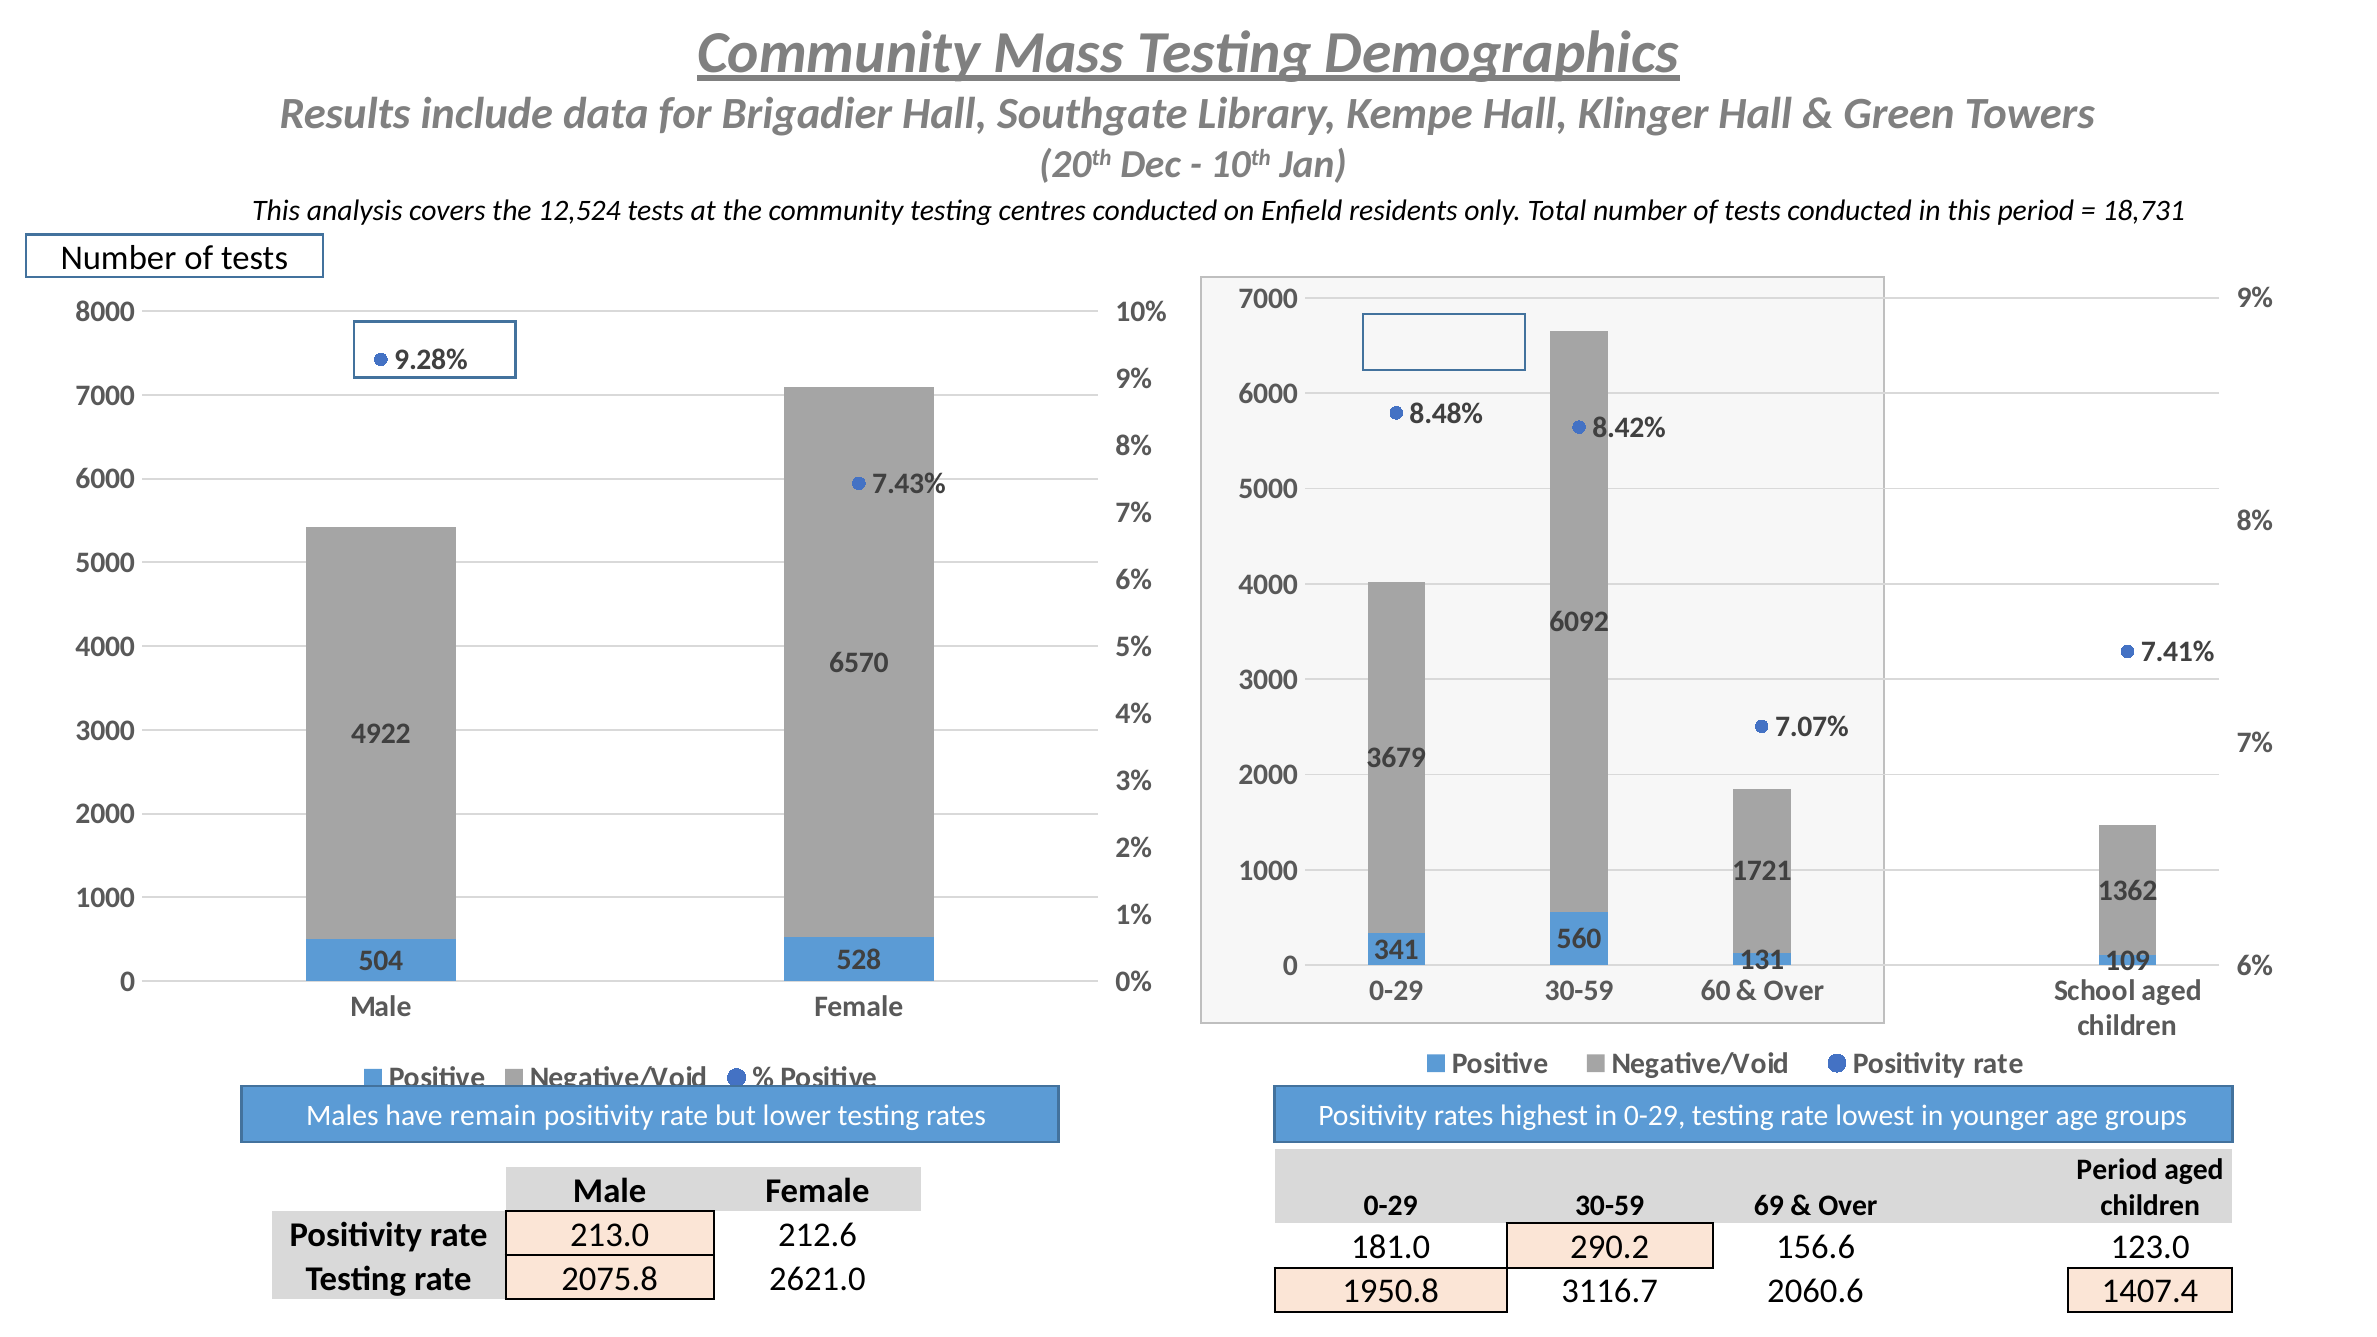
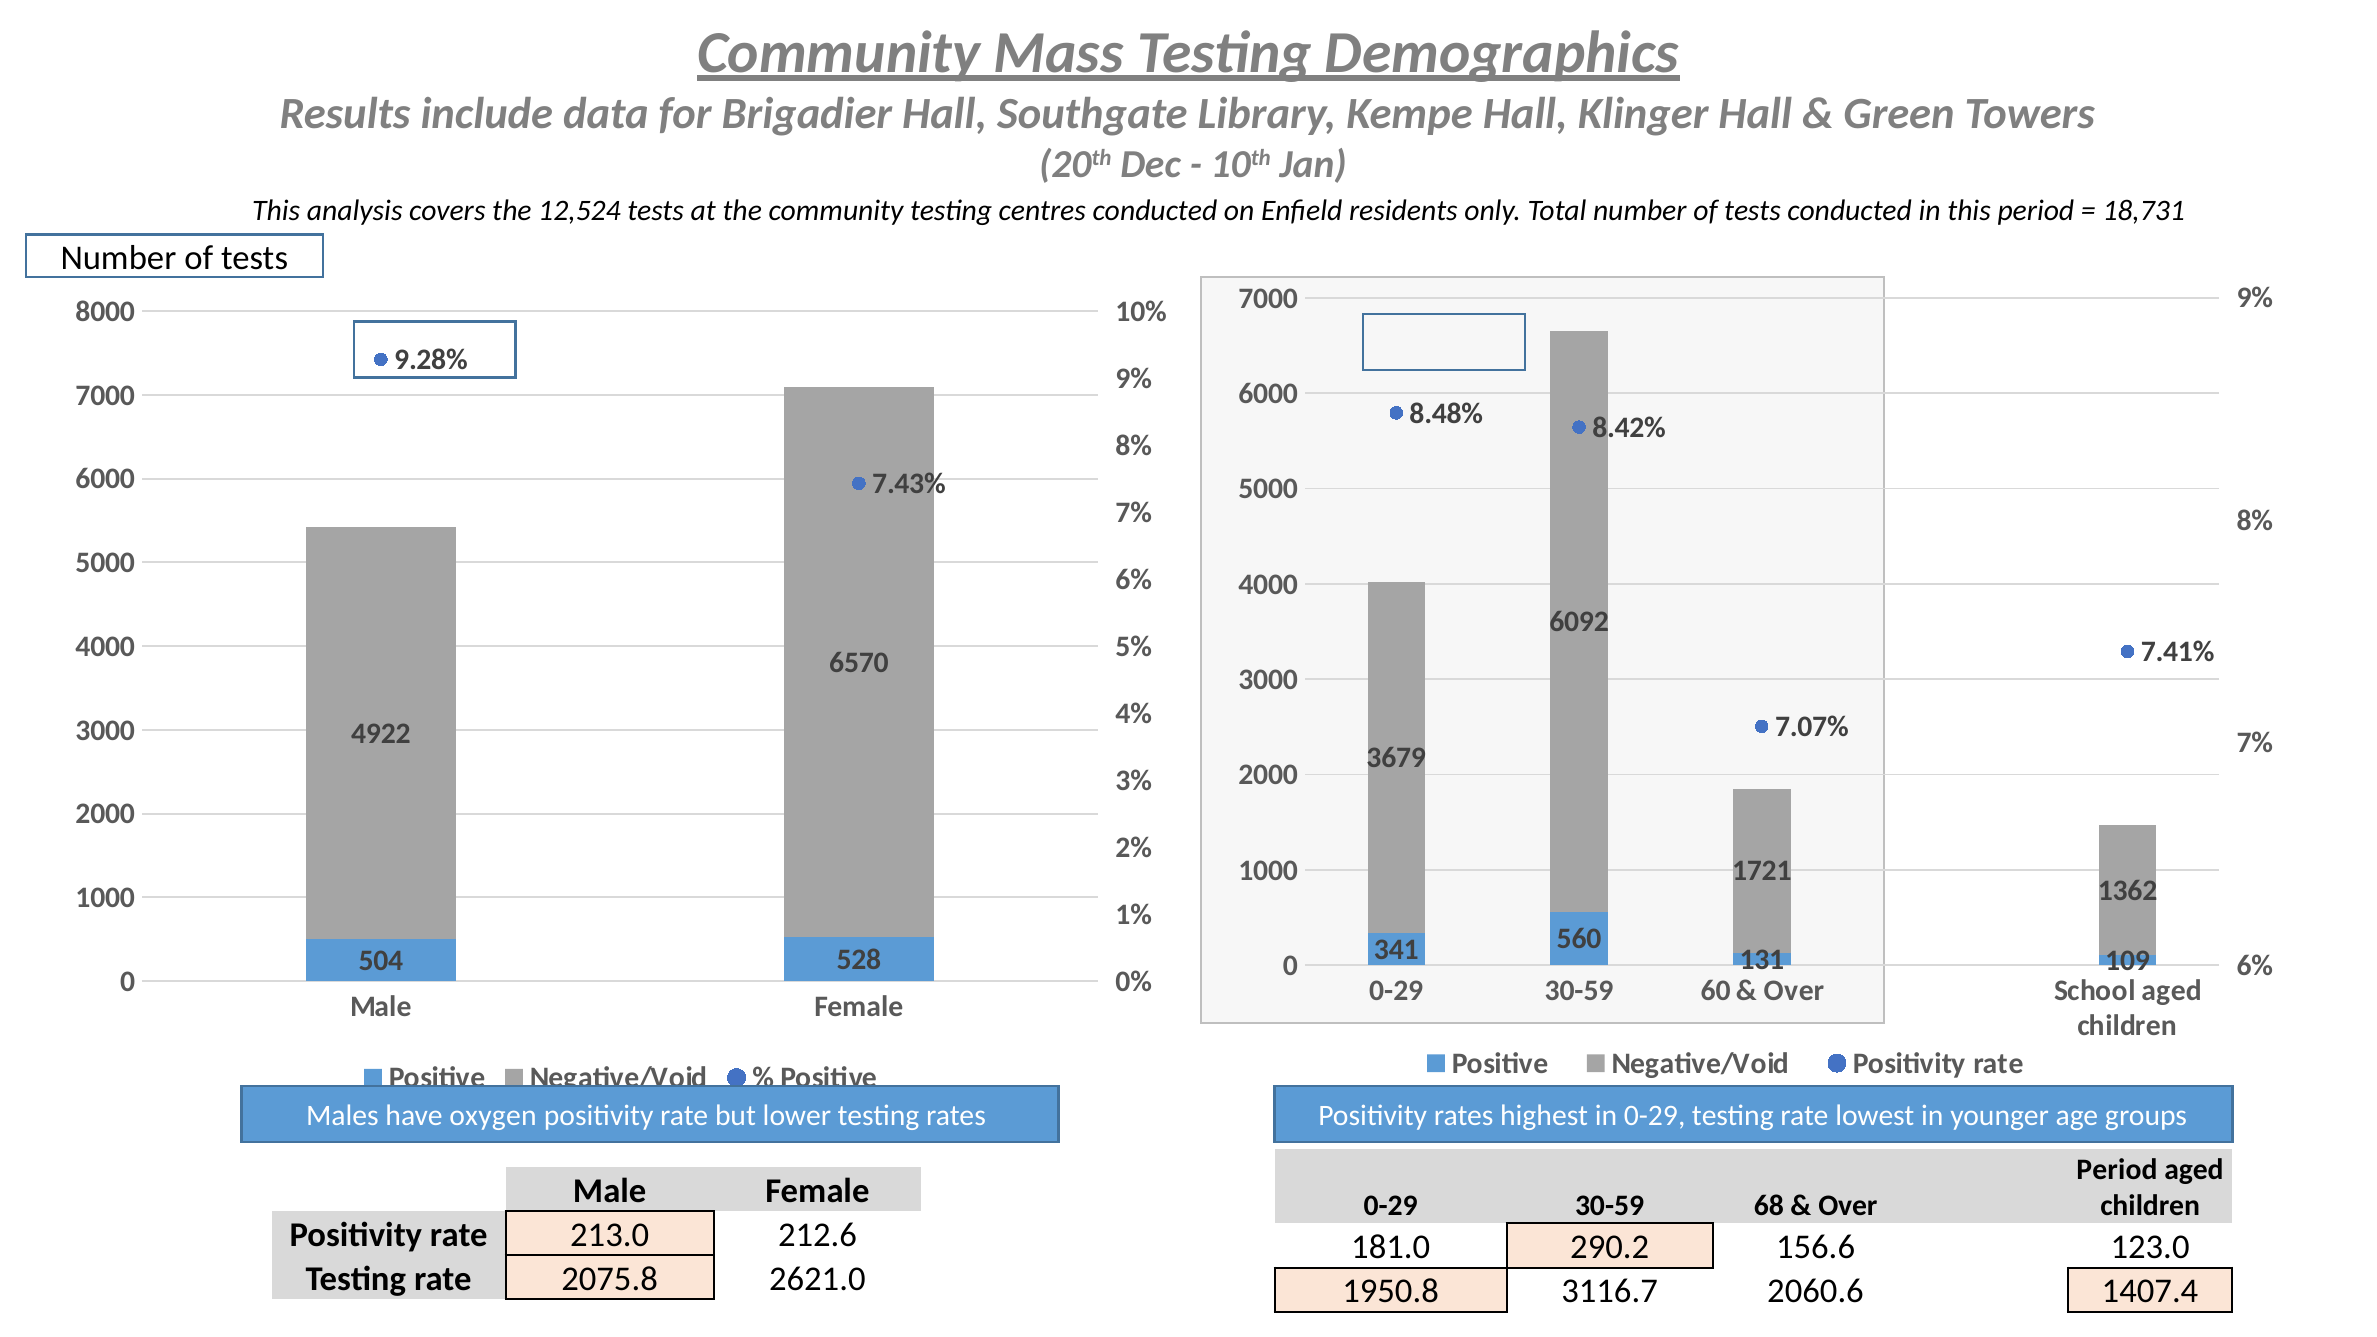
remain: remain -> oxygen
69: 69 -> 68
